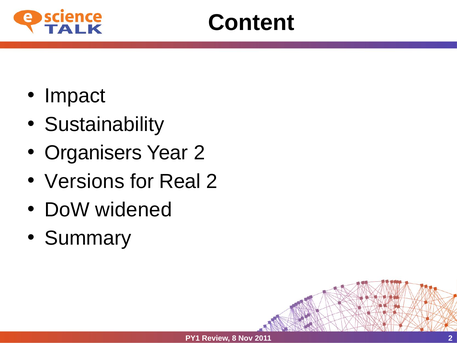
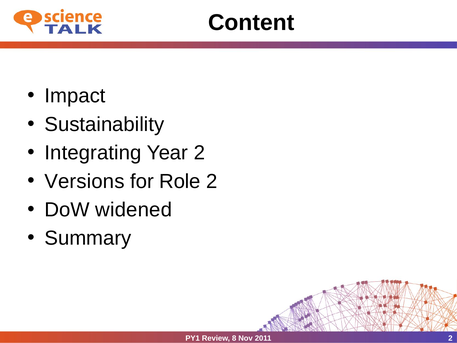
Organisers: Organisers -> Integrating
Real: Real -> Role
